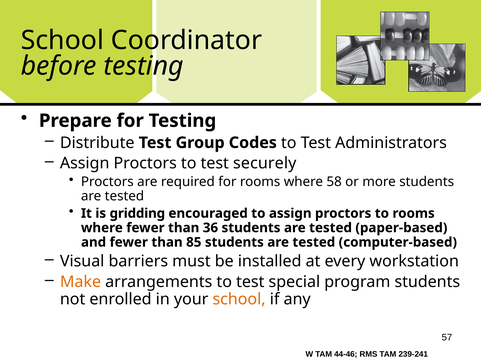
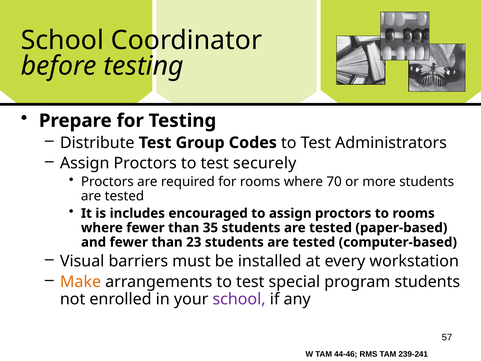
58: 58 -> 70
gridding: gridding -> includes
36: 36 -> 35
85: 85 -> 23
school at (239, 299) colour: orange -> purple
